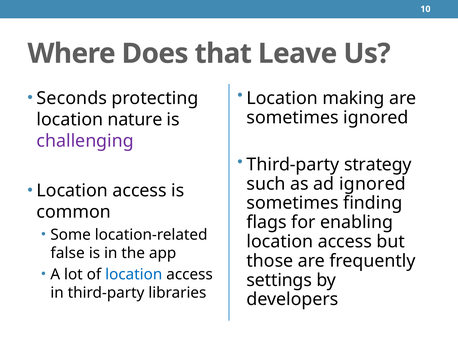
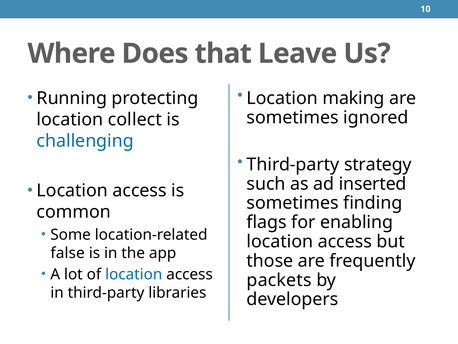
Seconds: Seconds -> Running
nature: nature -> collect
challenging colour: purple -> blue
ad ignored: ignored -> inserted
settings: settings -> packets
